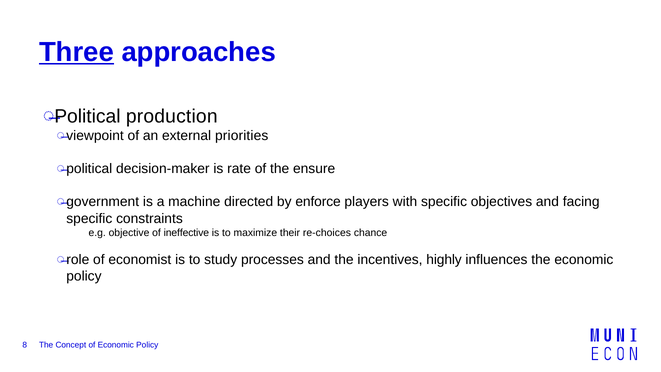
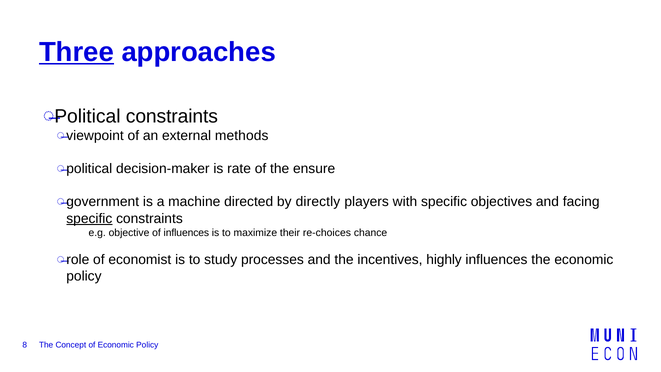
Political production: production -> constraints
priorities: priorities -> methods
enforce: enforce -> directly
specific at (89, 218) underline: none -> present
of ineffective: ineffective -> influences
